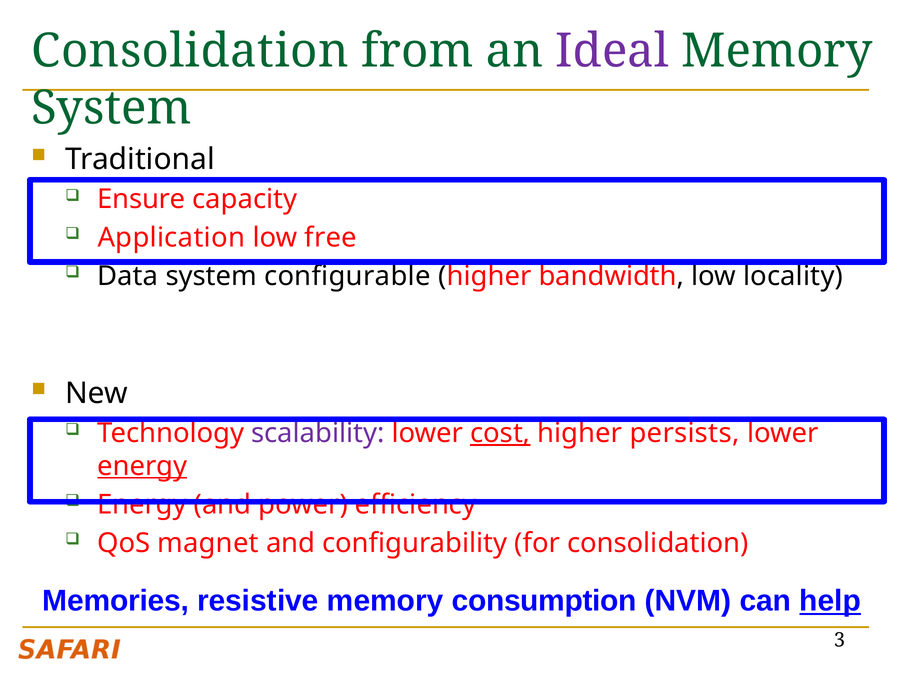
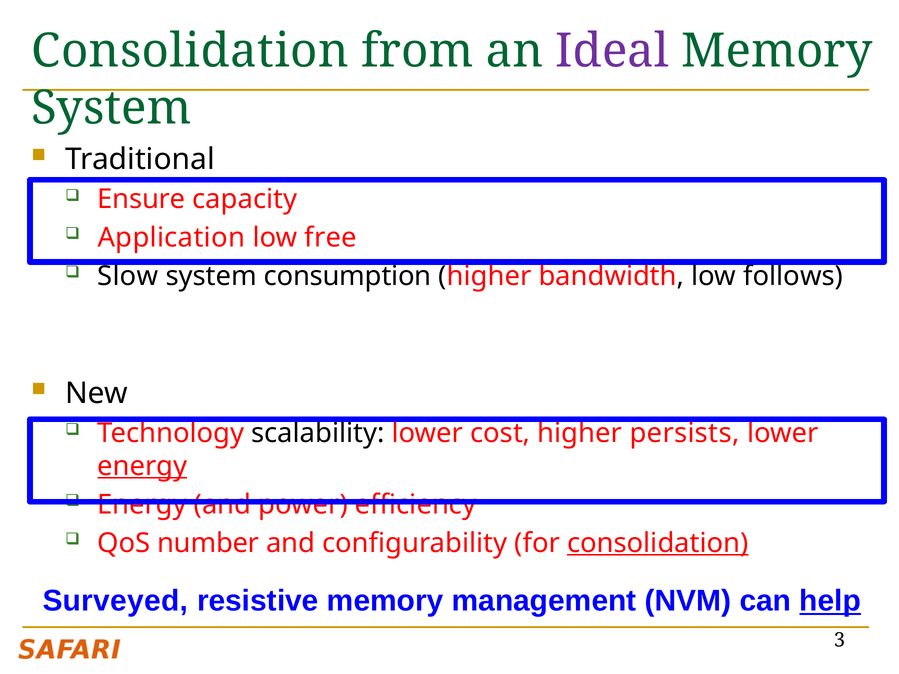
Data: Data -> Slow
configurable: configurable -> consumption
locality: locality -> follows
scalability colour: purple -> black
cost underline: present -> none
magnet: magnet -> number
consolidation at (658, 543) underline: none -> present
Memories: Memories -> Surveyed
consumption: consumption -> management
